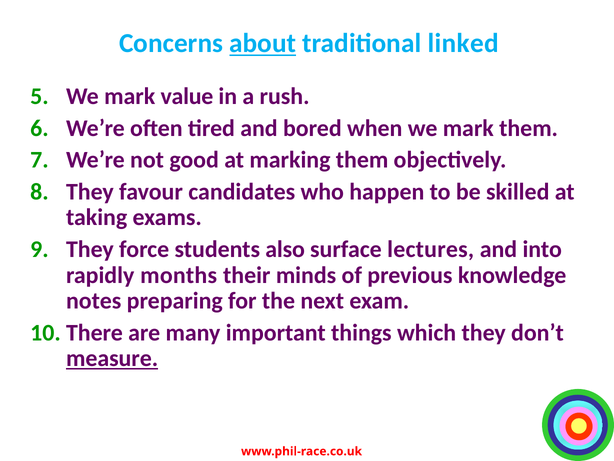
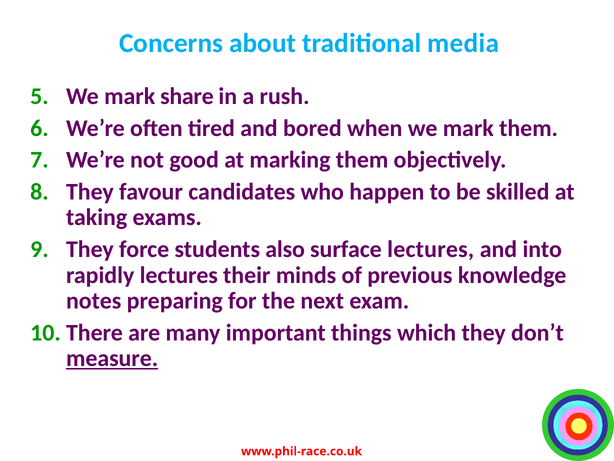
about underline: present -> none
linked: linked -> media
value: value -> share
rapidly months: months -> lectures
